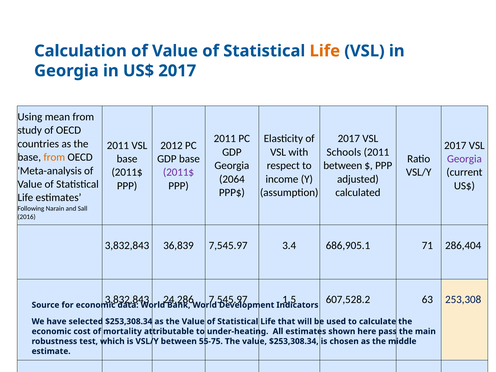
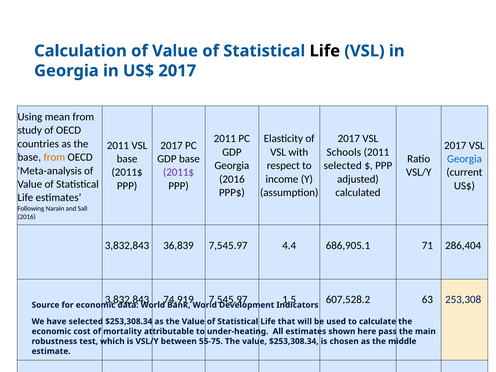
Life at (325, 51) colour: orange -> black
2012 at (172, 145): 2012 -> 2017
Georgia at (464, 159) colour: purple -> blue
between at (343, 166): between -> selected
2064 at (232, 179): 2064 -> 2016
3.4: 3.4 -> 4.4
24,286: 24,286 -> 74,919
